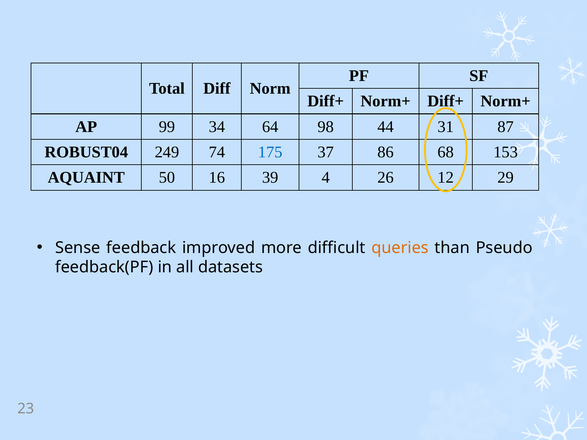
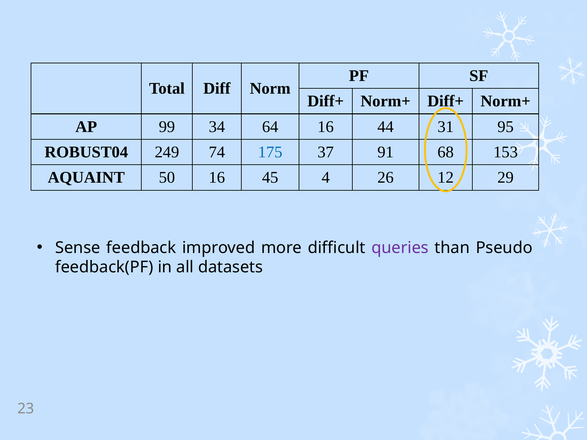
64 98: 98 -> 16
87: 87 -> 95
86: 86 -> 91
39: 39 -> 45
queries colour: orange -> purple
